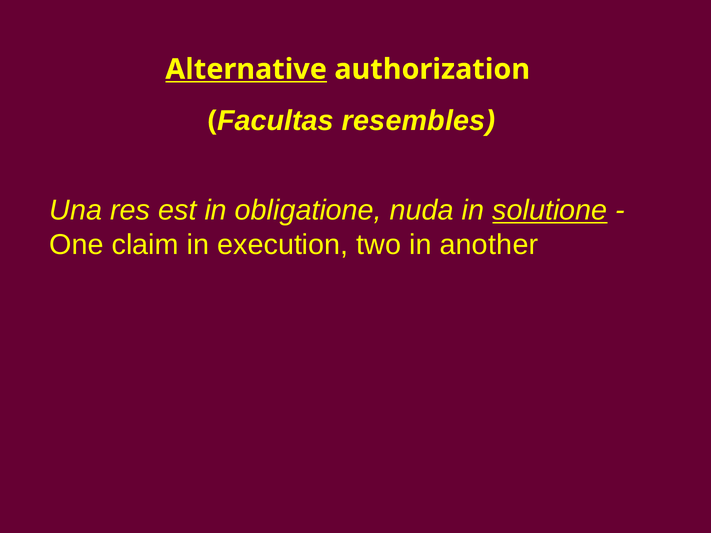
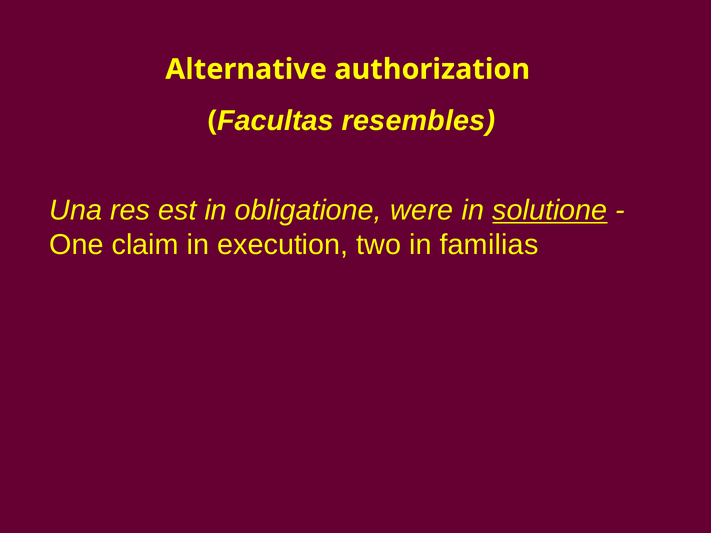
Alternative underline: present -> none
nuda: nuda -> were
another: another -> familias
